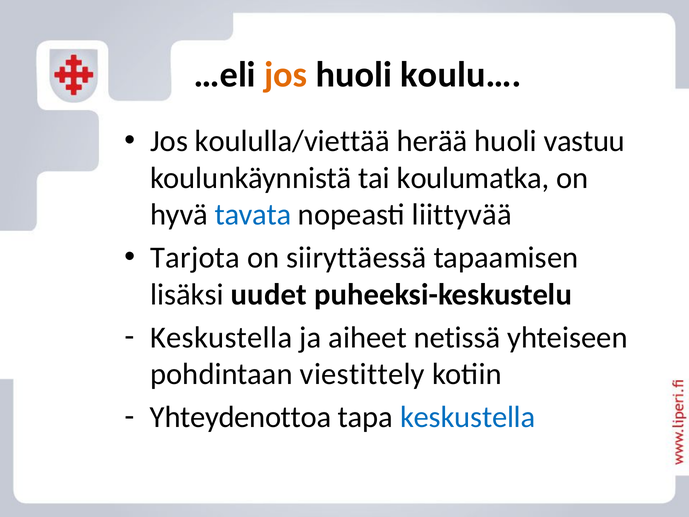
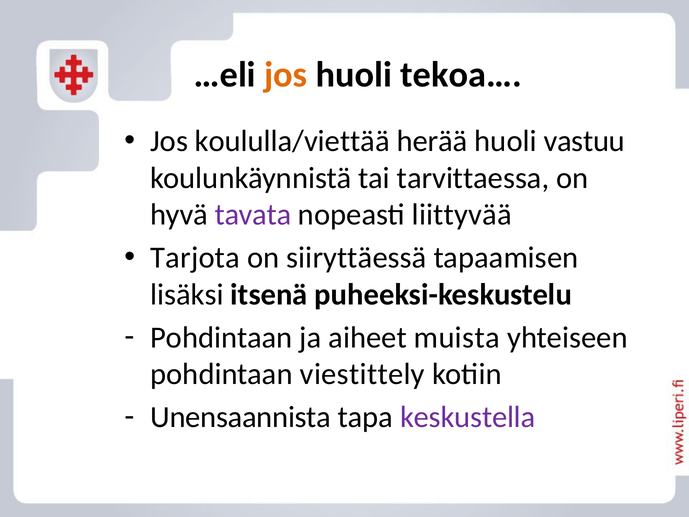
koulu…: koulu… -> tekoa…
koulumatka: koulumatka -> tarvittaessa
tavata colour: blue -> purple
uudet: uudet -> itsenä
Keskustella at (221, 337): Keskustella -> Pohdintaan
netissä: netissä -> muista
Yhteydenottoa: Yhteydenottoa -> Unensaannista
keskustella at (468, 417) colour: blue -> purple
